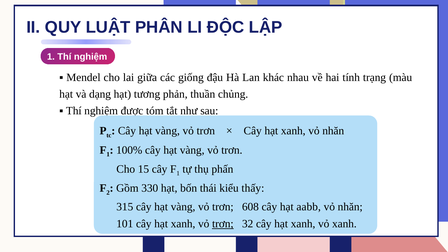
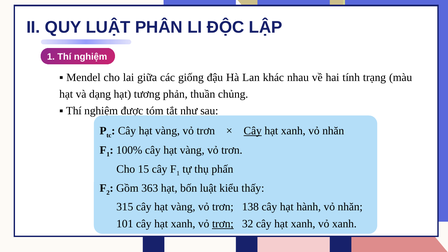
Cây at (253, 131) underline: none -> present
330: 330 -> 363
bốn thái: thái -> luật
608: 608 -> 138
aabb: aabb -> hành
